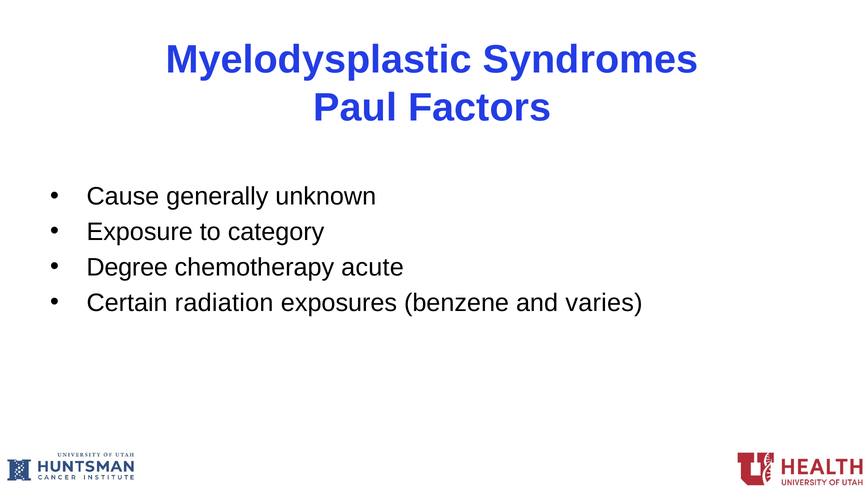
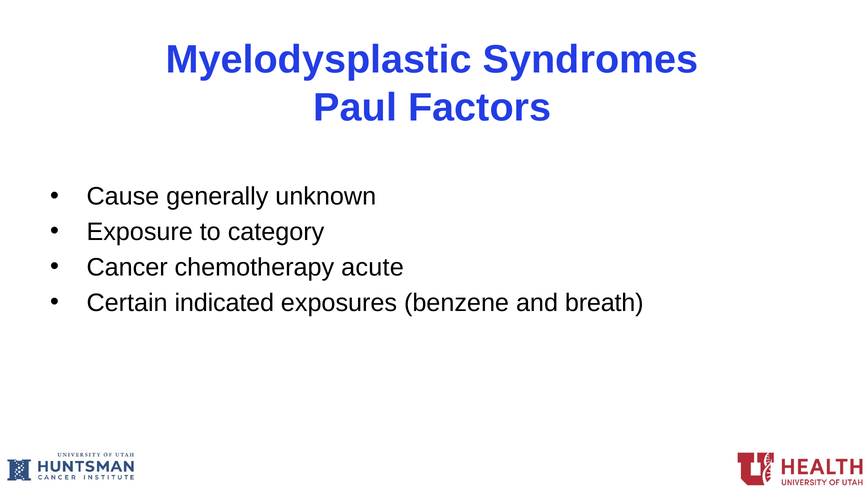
Degree: Degree -> Cancer
radiation: radiation -> indicated
varies: varies -> breath
